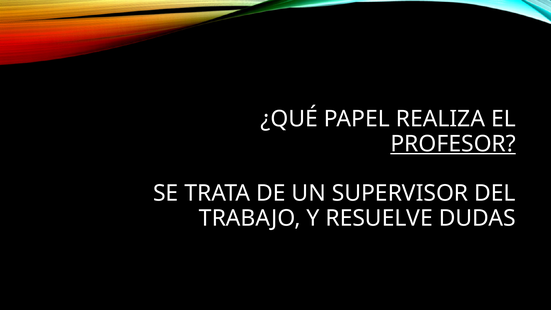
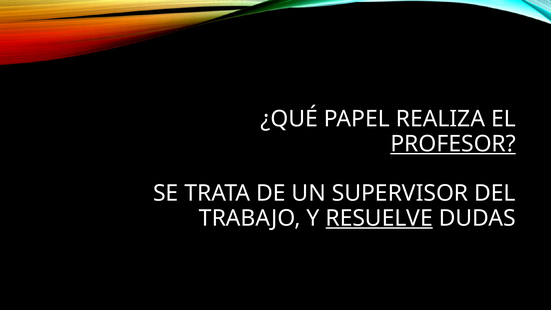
RESUELVE underline: none -> present
